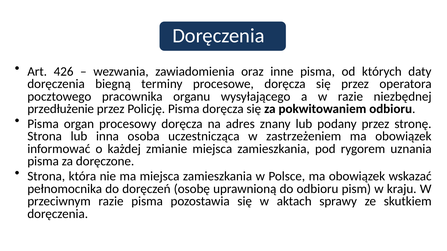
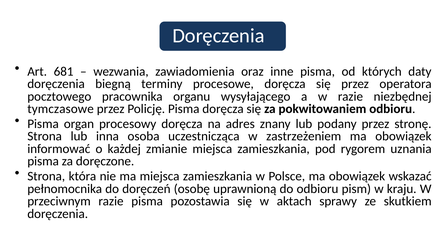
426: 426 -> 681
przedłużenie: przedłużenie -> tymczasowe
